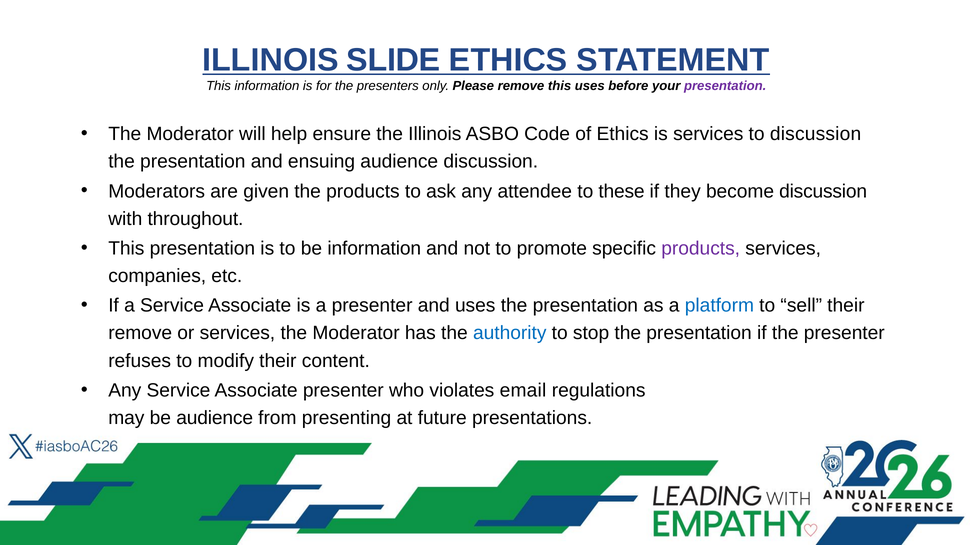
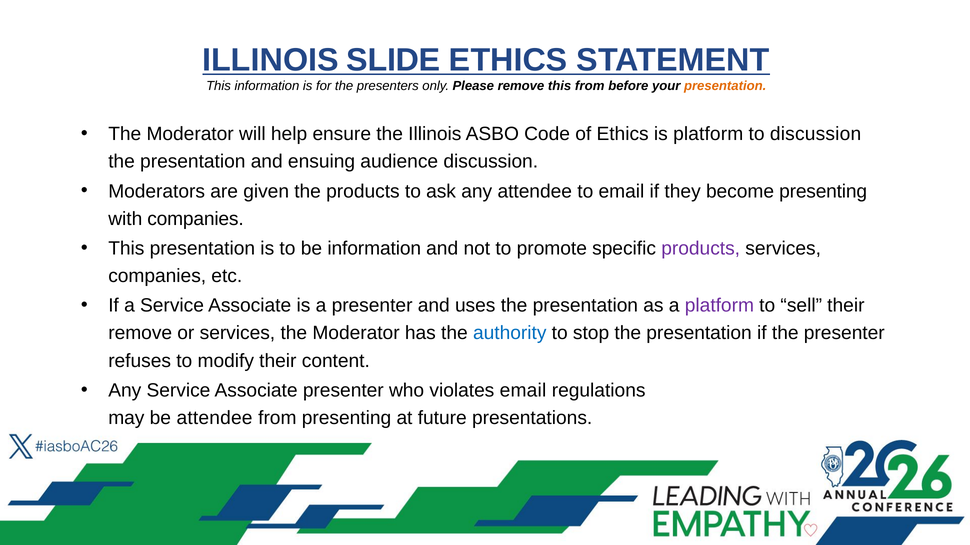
this uses: uses -> from
presentation at (725, 86) colour: purple -> orange
is services: services -> platform
to these: these -> email
become discussion: discussion -> presenting
with throughout: throughout -> companies
platform at (719, 306) colour: blue -> purple
be audience: audience -> attendee
